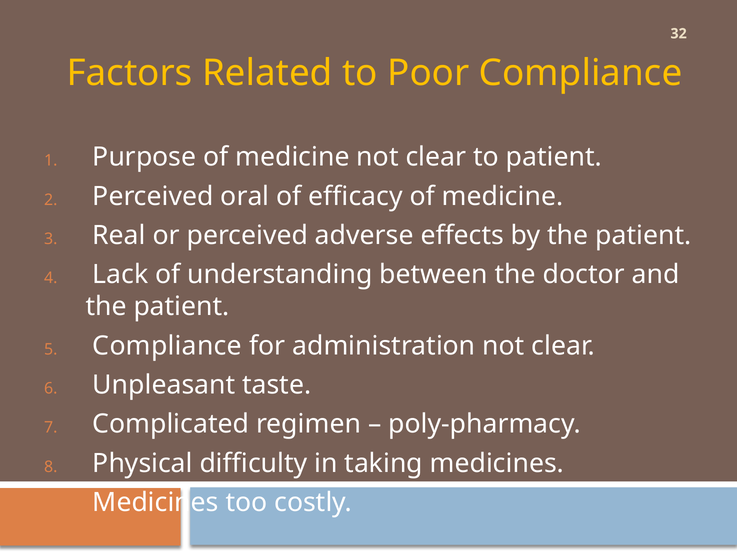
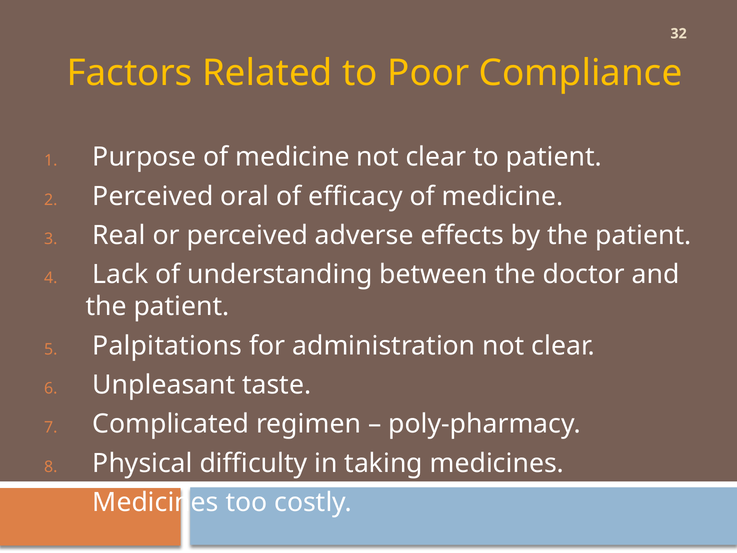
Compliance at (167, 346): Compliance -> Palpitations
